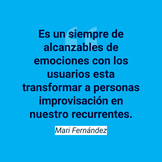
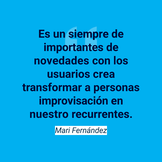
alcanzables: alcanzables -> importantes
emociones: emociones -> novedades
esta: esta -> crea
